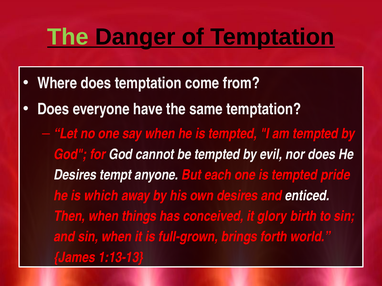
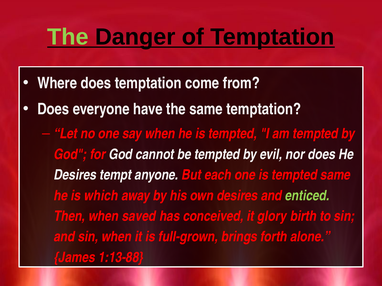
tempted pride: pride -> same
enticed colour: white -> light green
things: things -> saved
world: world -> alone
1:13-13: 1:13-13 -> 1:13-88
